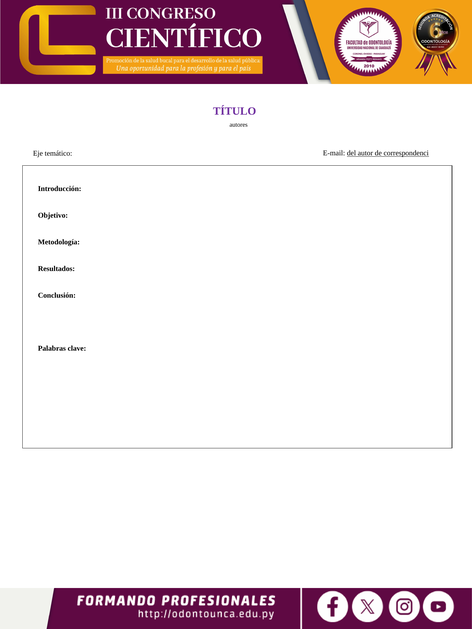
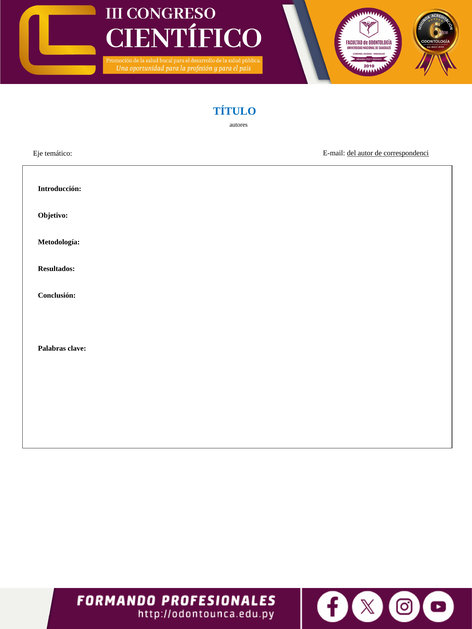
TÍTULO colour: purple -> blue
